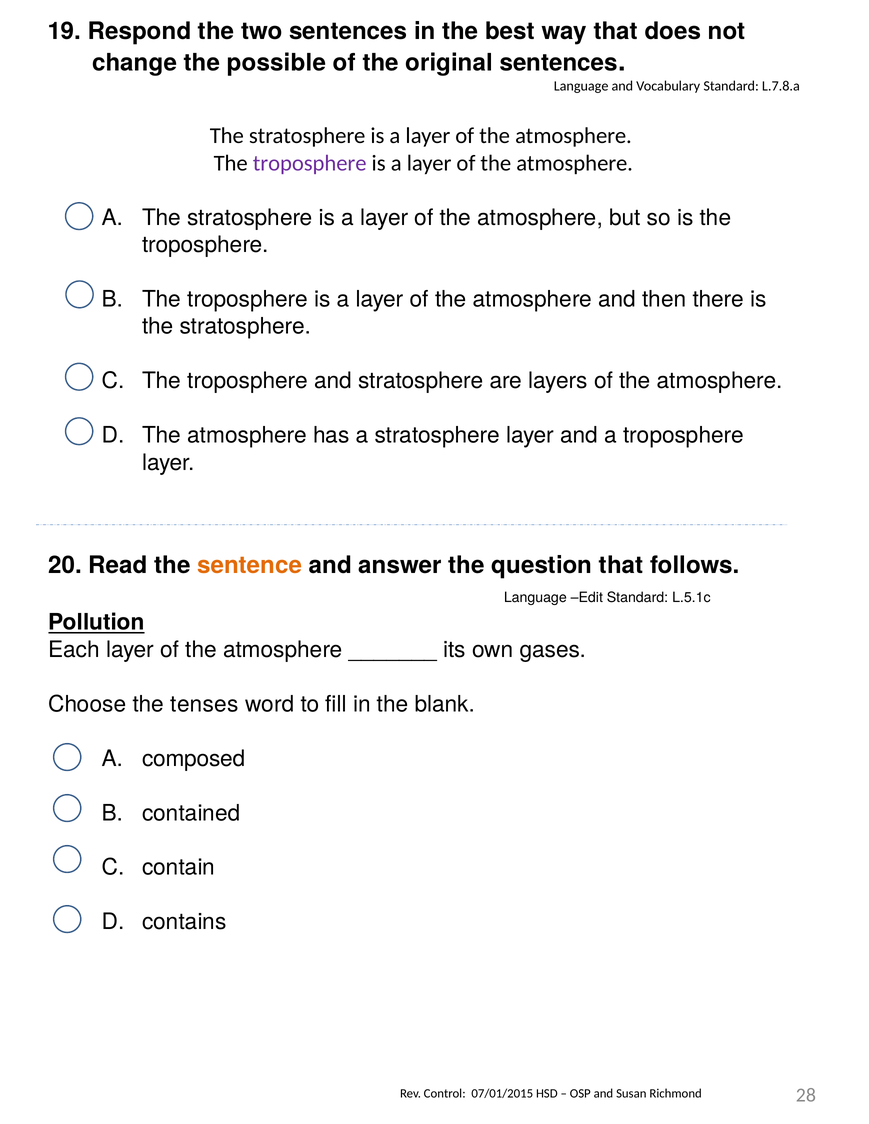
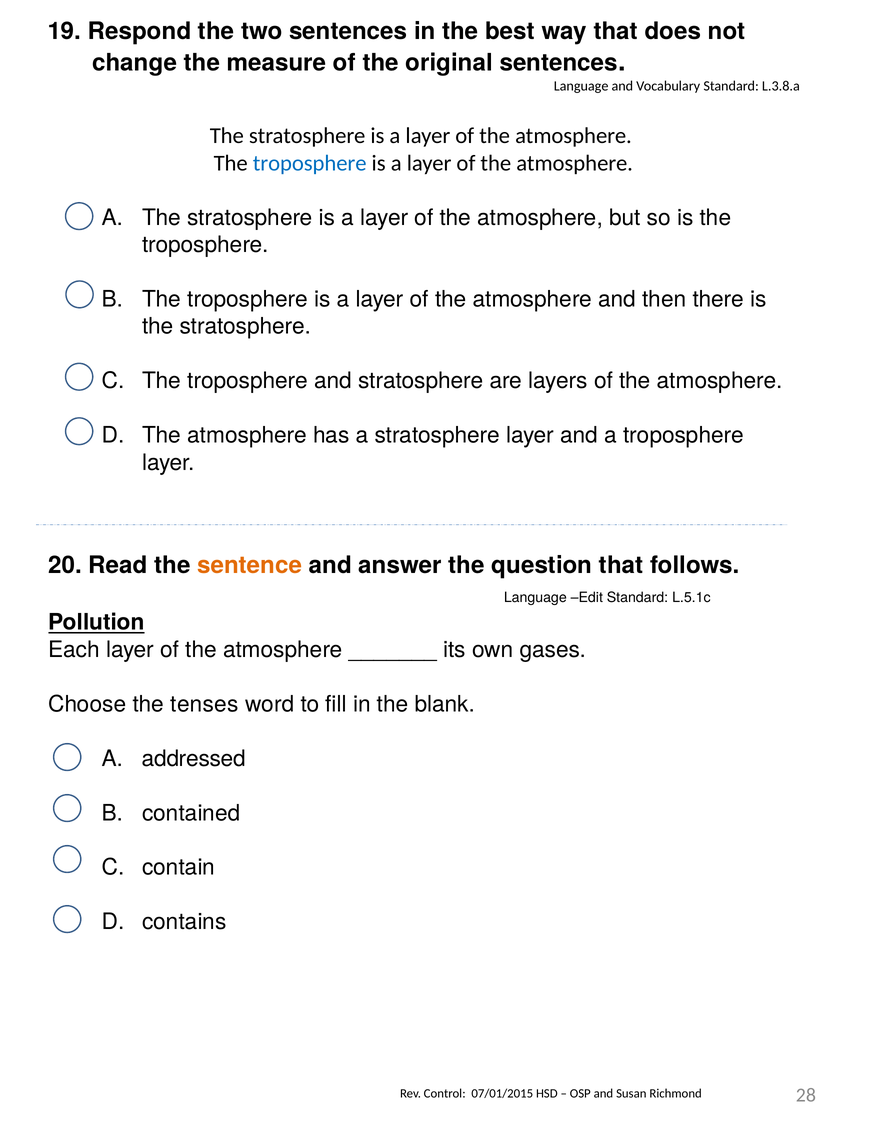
possible: possible -> measure
L.7.8.a: L.7.8.a -> L.3.8.a
troposphere at (310, 163) colour: purple -> blue
composed: composed -> addressed
